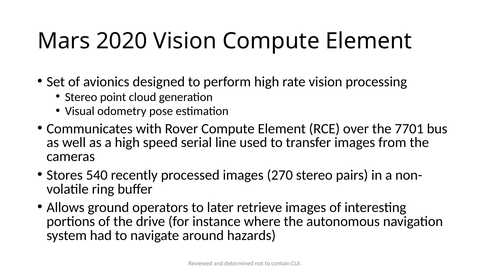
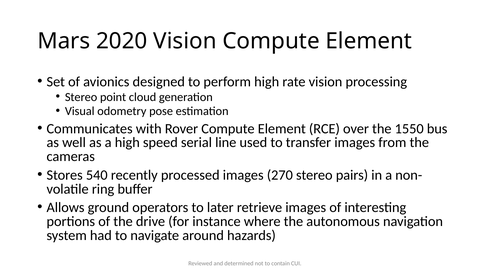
7701: 7701 -> 1550
